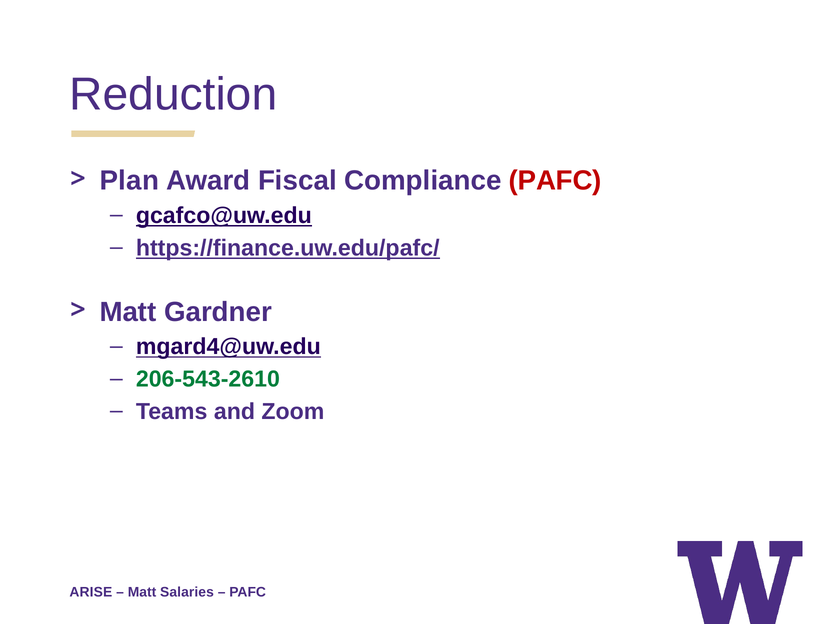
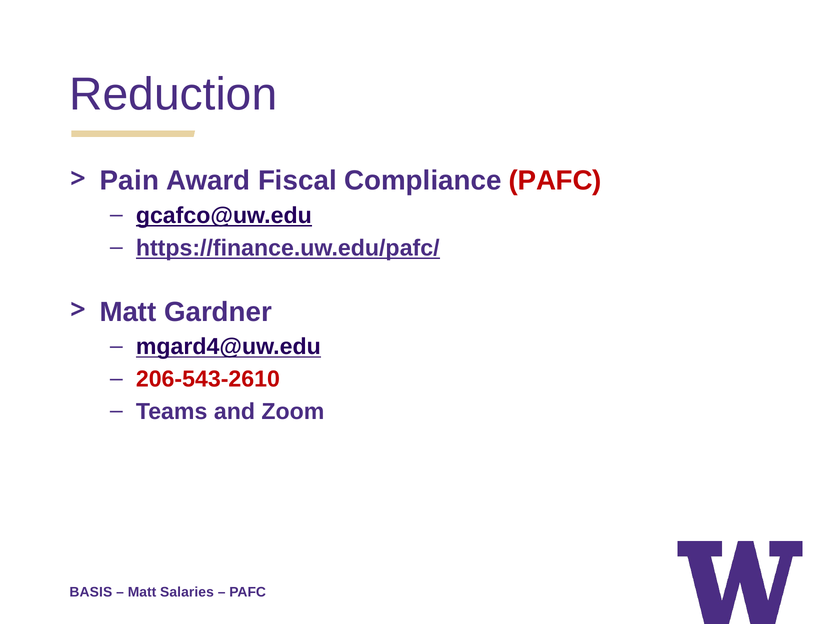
Plan: Plan -> Pain
206-543-2610 colour: green -> red
ARISE: ARISE -> BASIS
